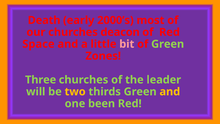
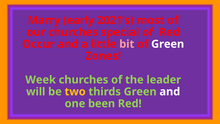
Death: Death -> Marry
2000’s: 2000’s -> 2021’s
deacon: deacon -> special
Space: Space -> Occur
Green at (168, 44) colour: light green -> white
Three: Three -> Week
and at (170, 92) colour: yellow -> white
